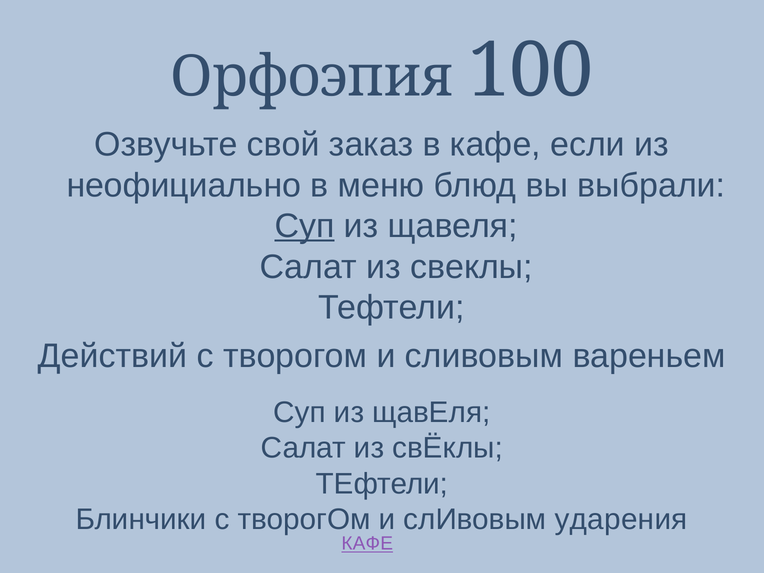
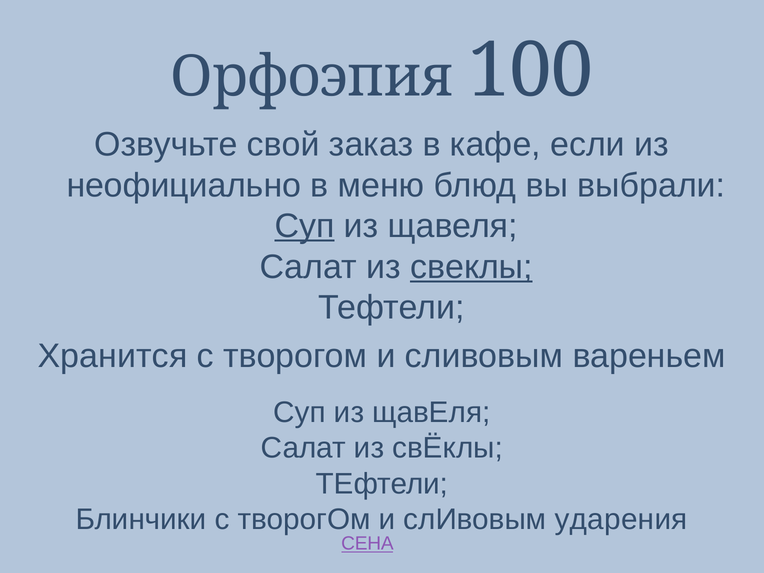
свеклы underline: none -> present
Действий: Действий -> Хранится
КАФЕ at (367, 544): КАФЕ -> СЕНА
